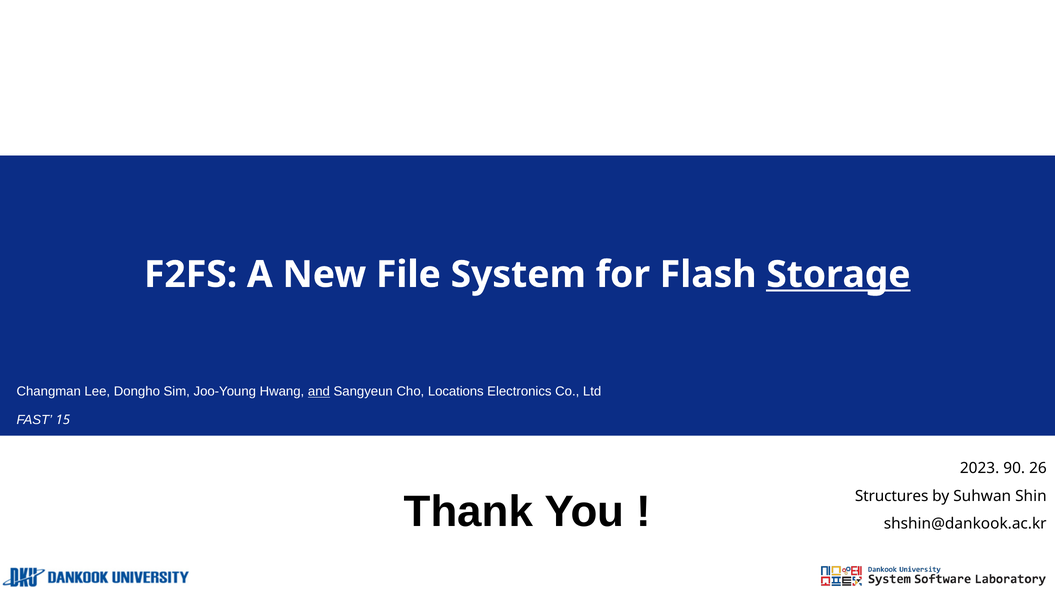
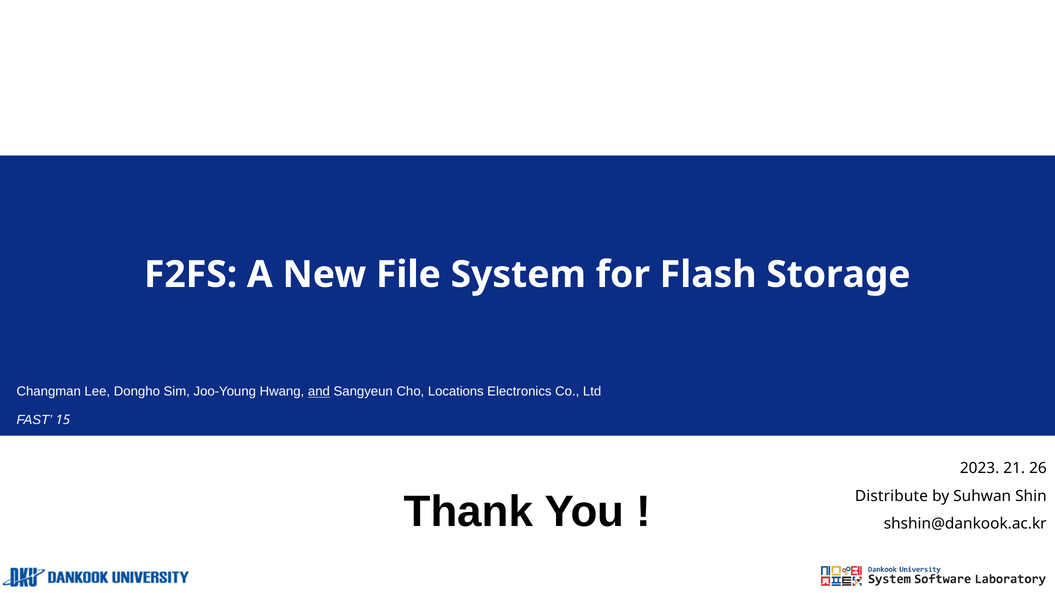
Storage underline: present -> none
90: 90 -> 21
Structures: Structures -> Distribute
